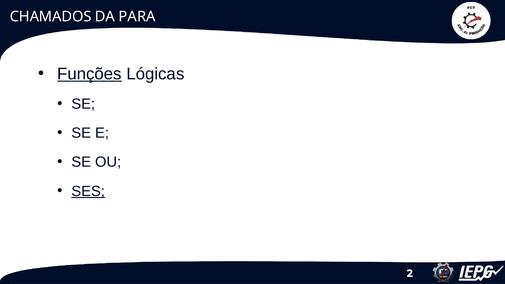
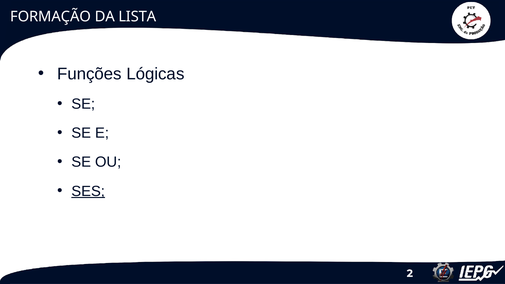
CHAMADOS: CHAMADOS -> FORMAÇÃO
PARA: PARA -> LISTA
Funções underline: present -> none
